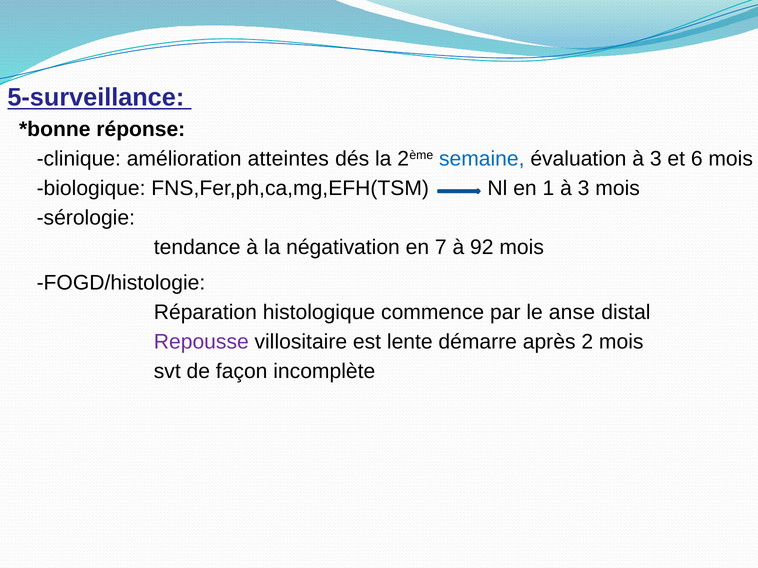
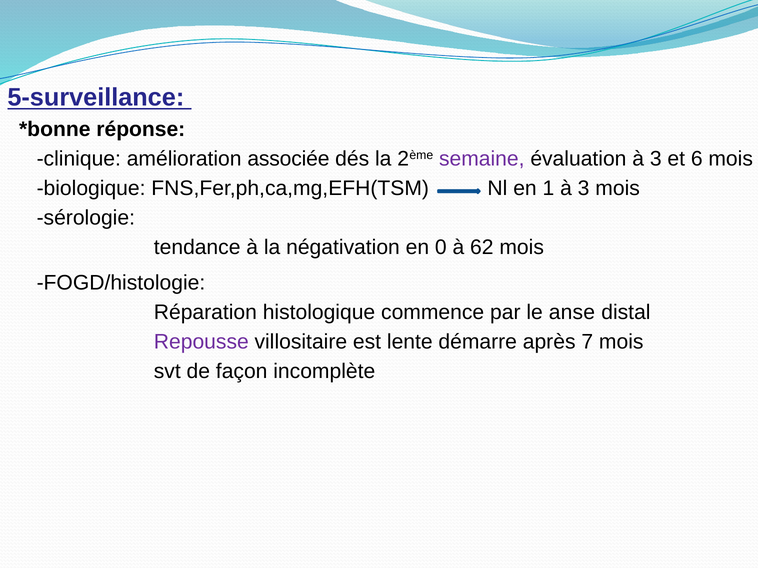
atteintes: atteintes -> associée
semaine colour: blue -> purple
7: 7 -> 0
92: 92 -> 62
2: 2 -> 7
